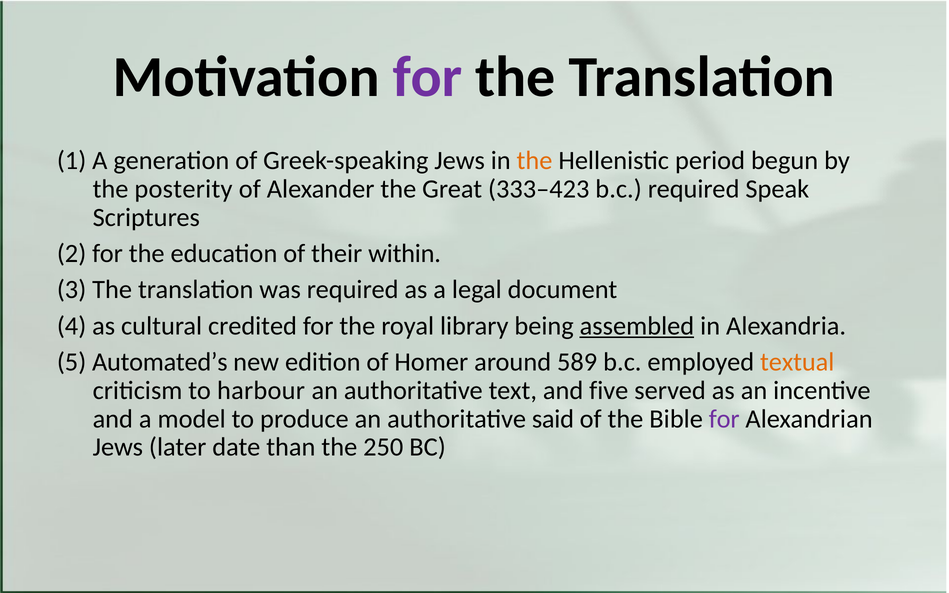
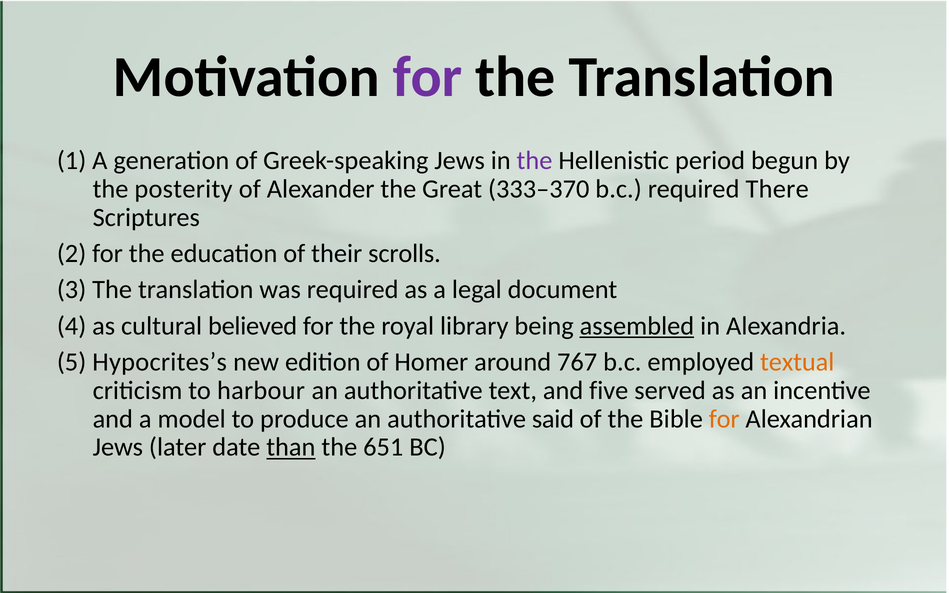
the at (535, 161) colour: orange -> purple
333–423: 333–423 -> 333–370
Speak: Speak -> There
within: within -> scrolls
credited: credited -> believed
Automated’s: Automated’s -> Hypocrites’s
589: 589 -> 767
for at (724, 419) colour: purple -> orange
than underline: none -> present
250: 250 -> 651
